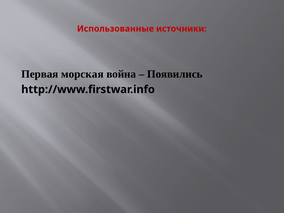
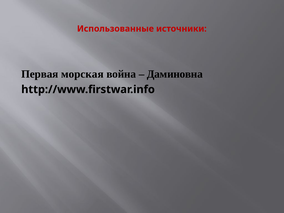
Появились: Появились -> Даминовна
